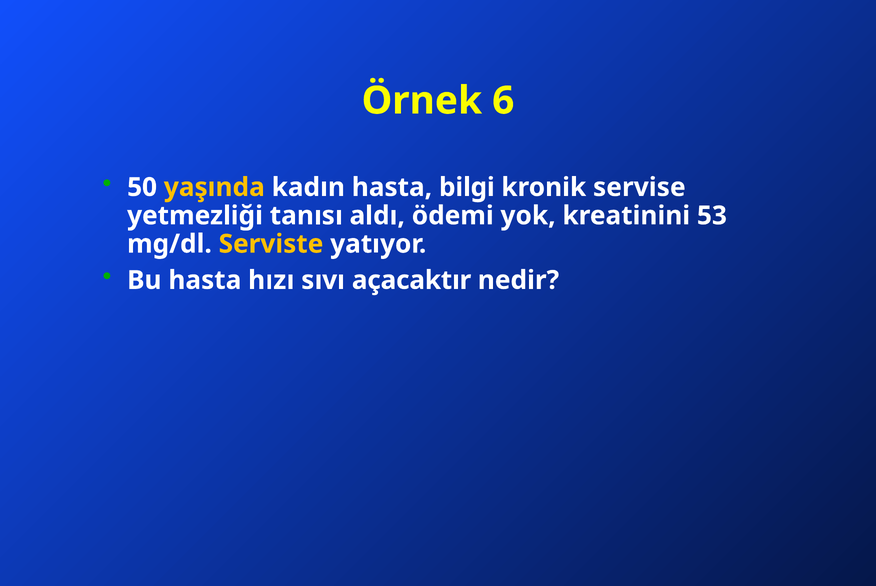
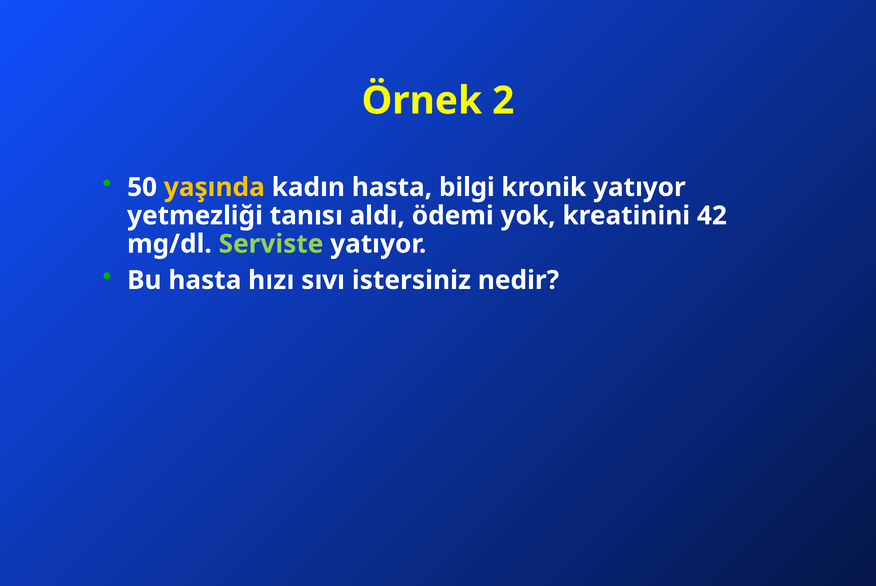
6: 6 -> 2
kronik servise: servise -> yatıyor
53: 53 -> 42
Serviste colour: yellow -> light green
açacaktır: açacaktır -> istersiniz
